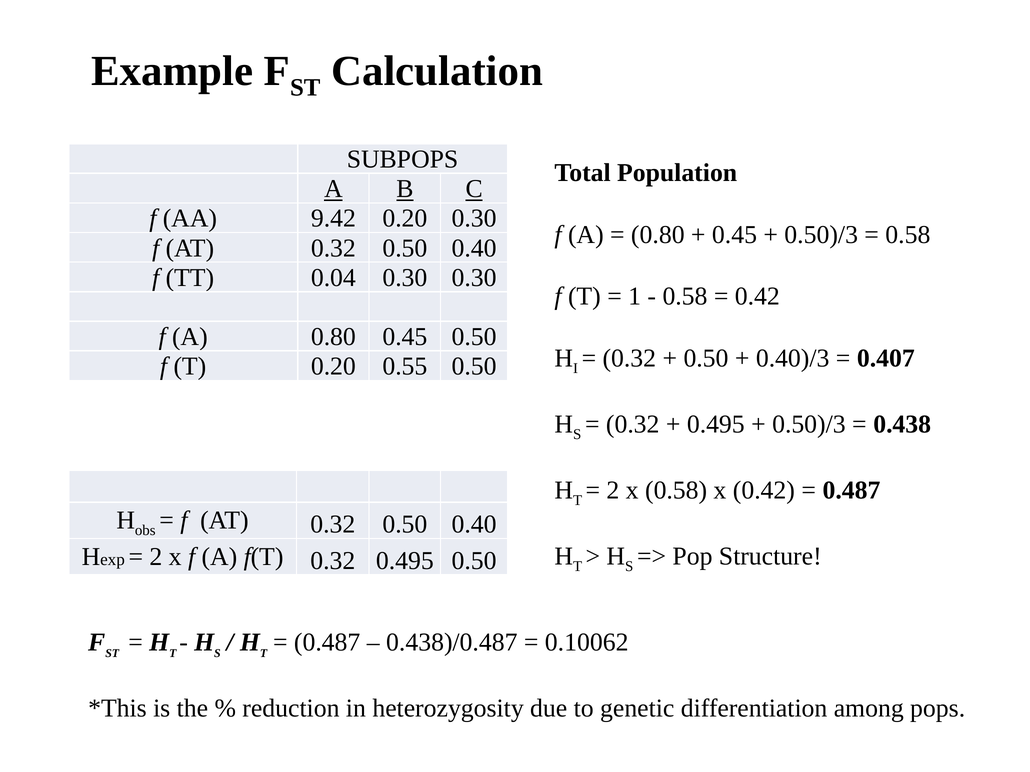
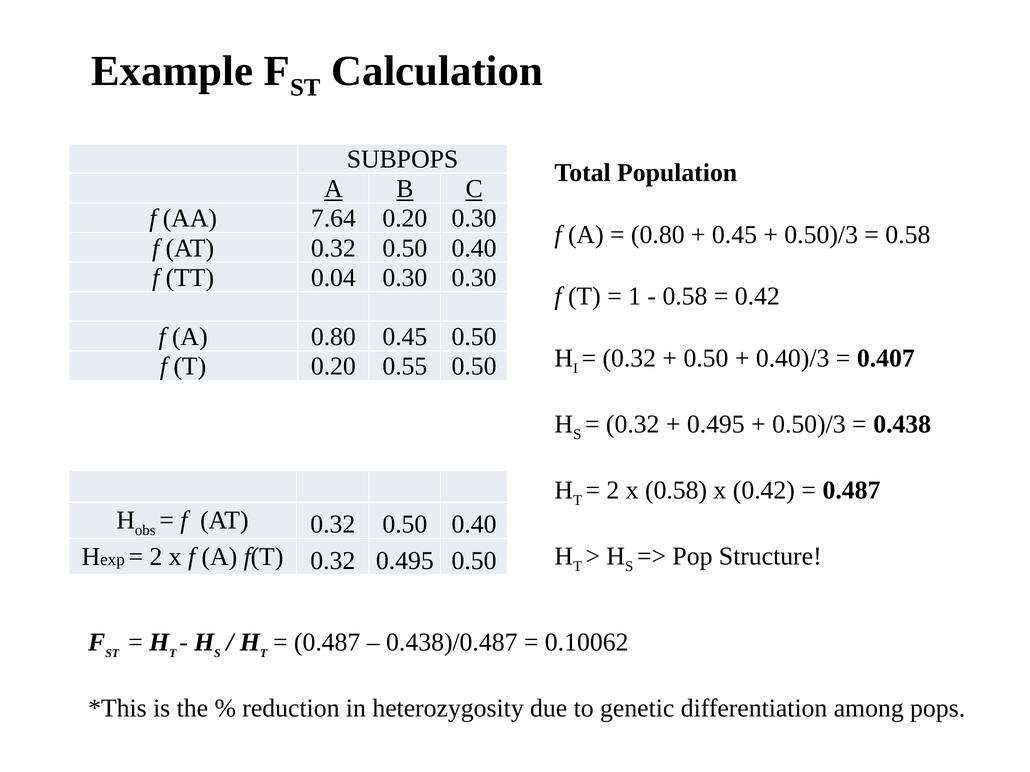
9.42: 9.42 -> 7.64
